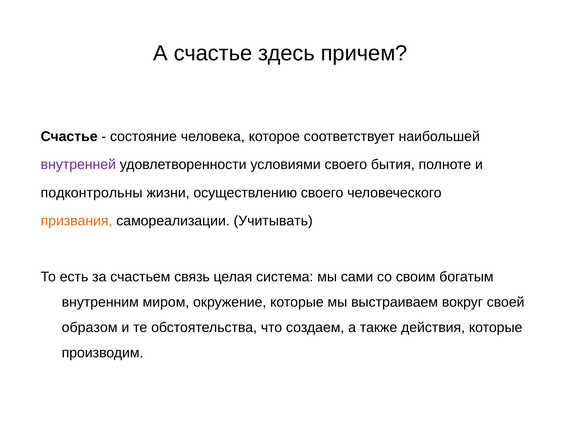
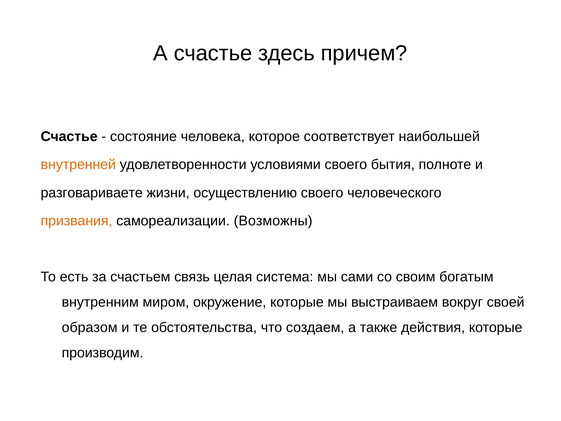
внутренней colour: purple -> orange
подконтрольны: подконтрольны -> разговариваете
Учитывать: Учитывать -> Возможны
